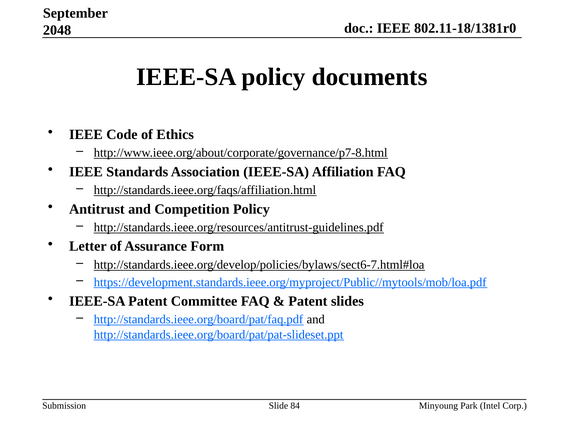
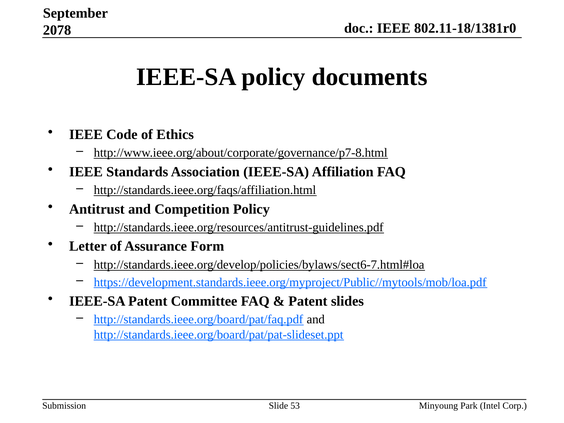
2048: 2048 -> 2078
84: 84 -> 53
